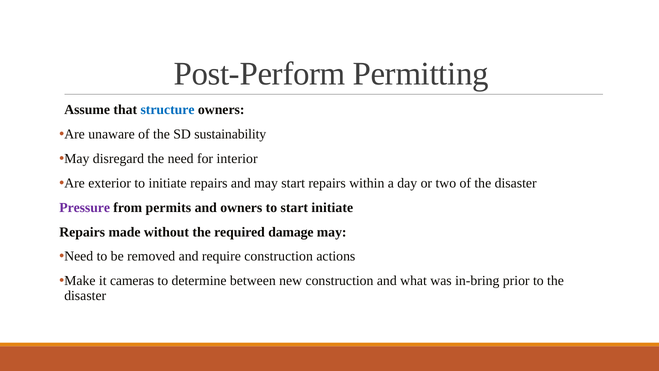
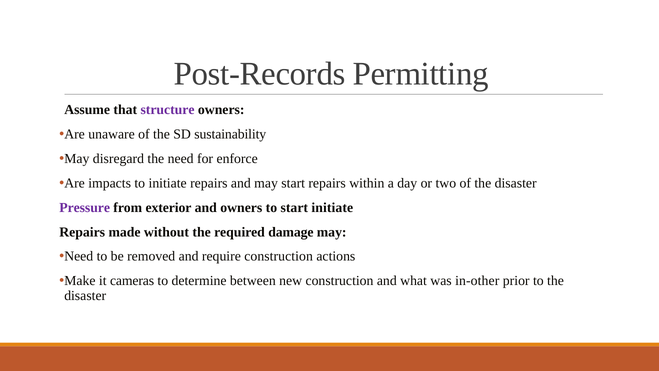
Post-Perform: Post-Perform -> Post-Records
structure colour: blue -> purple
interior: interior -> enforce
exterior: exterior -> impacts
permits: permits -> exterior
in-bring: in-bring -> in-other
